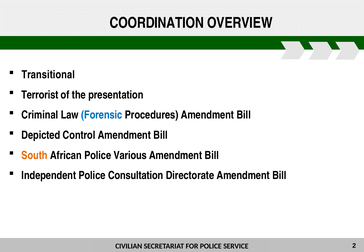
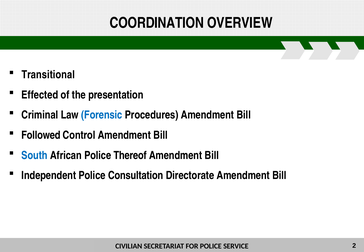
Terrorist: Terrorist -> Effected
Depicted: Depicted -> Followed
South colour: orange -> blue
Various: Various -> Thereof
